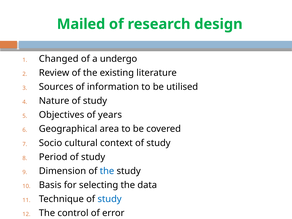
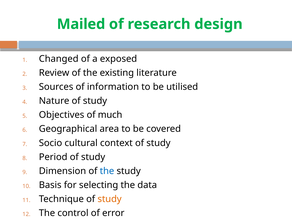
undergo: undergo -> exposed
years: years -> much
study at (110, 199) colour: blue -> orange
